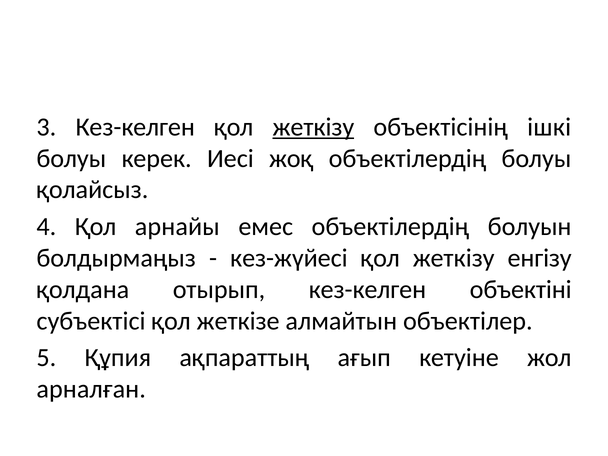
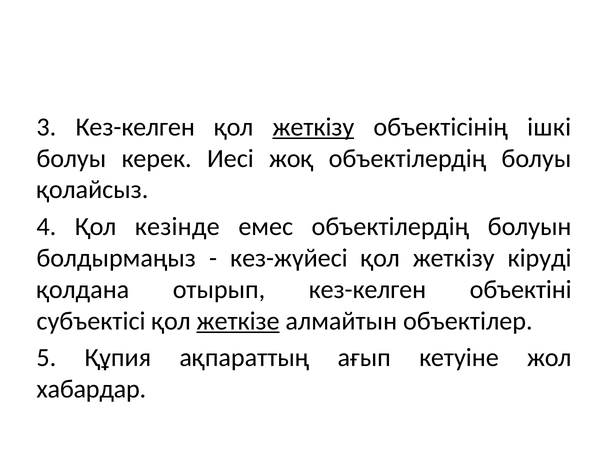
арнайы: арнайы -> кезінде
енгізу: енгізу -> кіруді
жеткізе underline: none -> present
арналған: арналған -> хабардар
